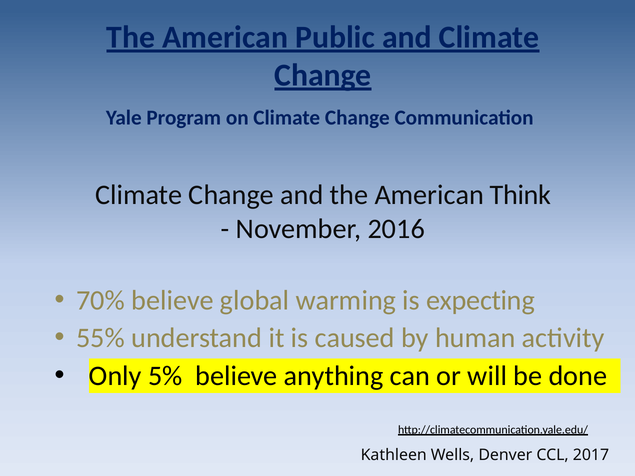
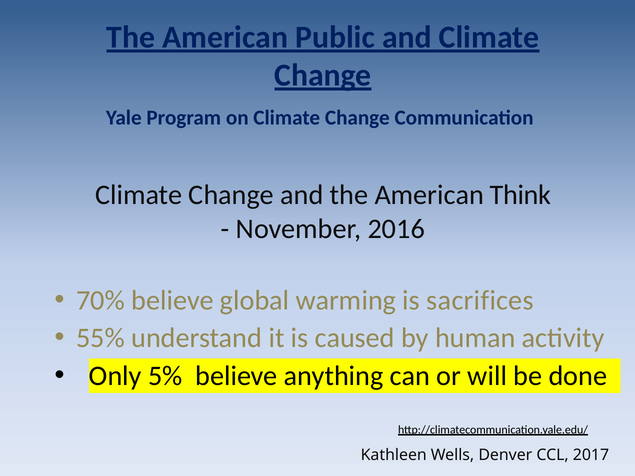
expecting: expecting -> sacrifices
